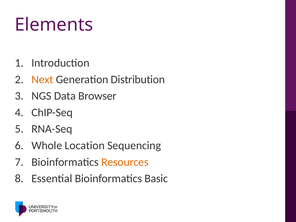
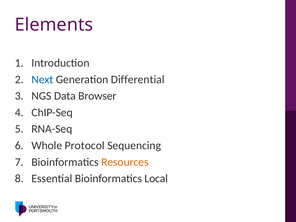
Next colour: orange -> blue
Distribution: Distribution -> Differential
Location: Location -> Protocol
Basic: Basic -> Local
